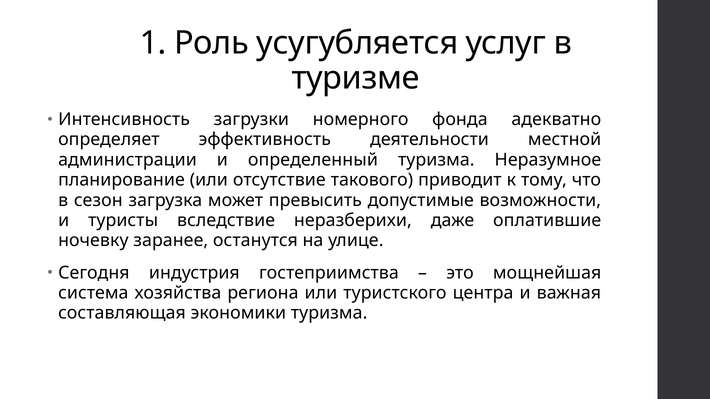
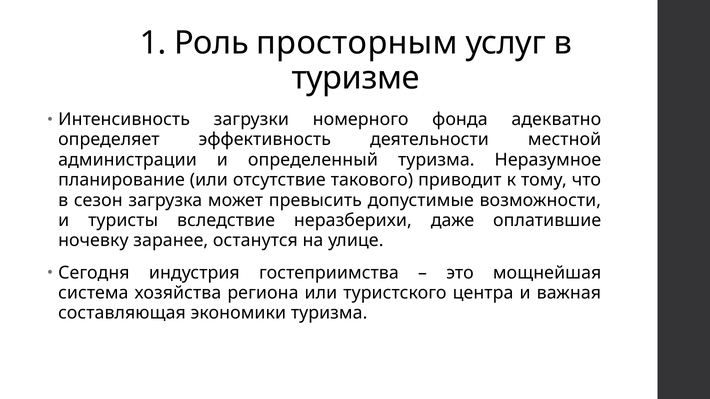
усугубляется: усугубляется -> просторным
